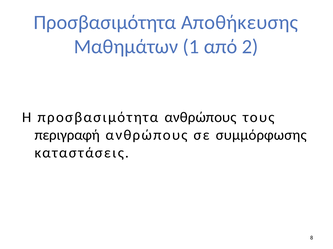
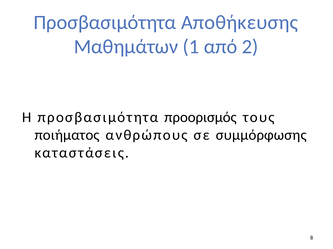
προσβασιμότητα ανθρώπους: ανθρώπους -> προορισμός
περιγραφή: περιγραφή -> ποιήματος
